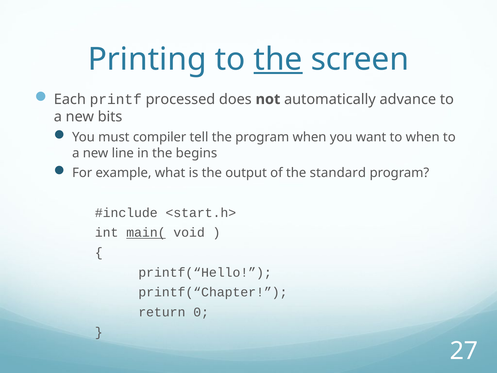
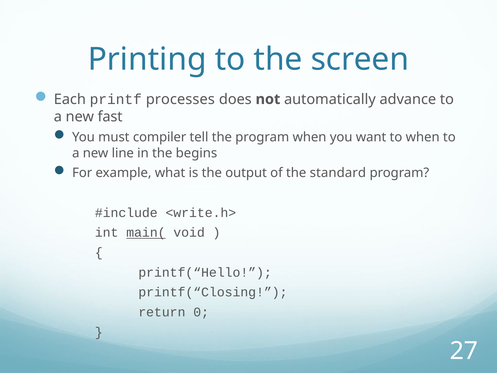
the at (278, 59) underline: present -> none
processed: processed -> processes
bits: bits -> fast
<start.h>: <start.h> -> <write.h>
printf(“Chapter: printf(“Chapter -> printf(“Closing
